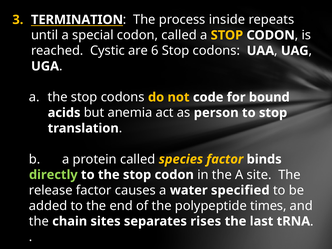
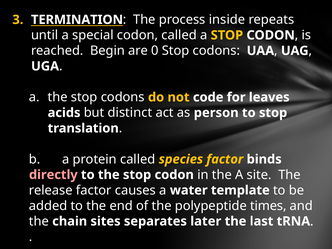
Cystic: Cystic -> Begin
6: 6 -> 0
bound: bound -> leaves
anemia: anemia -> distinct
directly colour: light green -> pink
specified: specified -> template
rises: rises -> later
